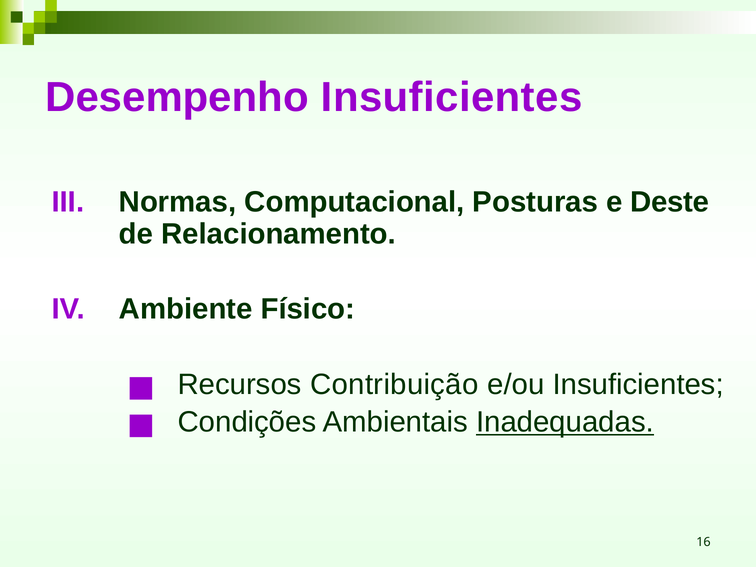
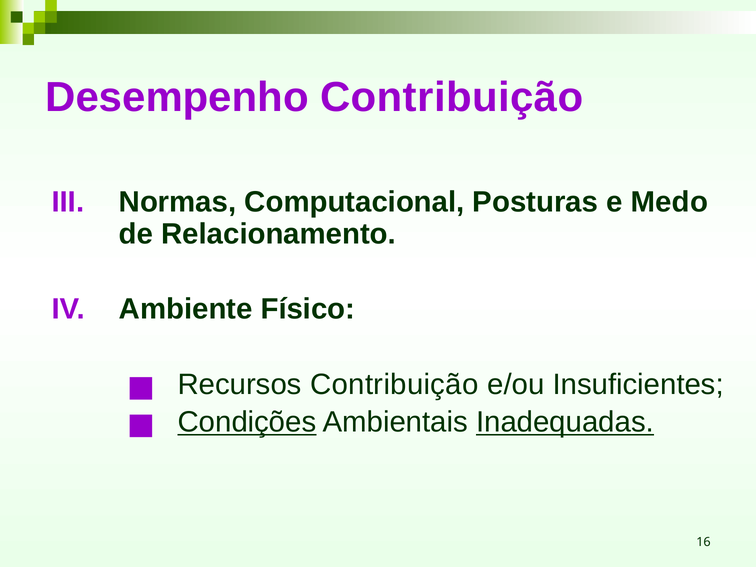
Desempenho Insuficientes: Insuficientes -> Contribuição
Deste: Deste -> Medo
Condições underline: none -> present
